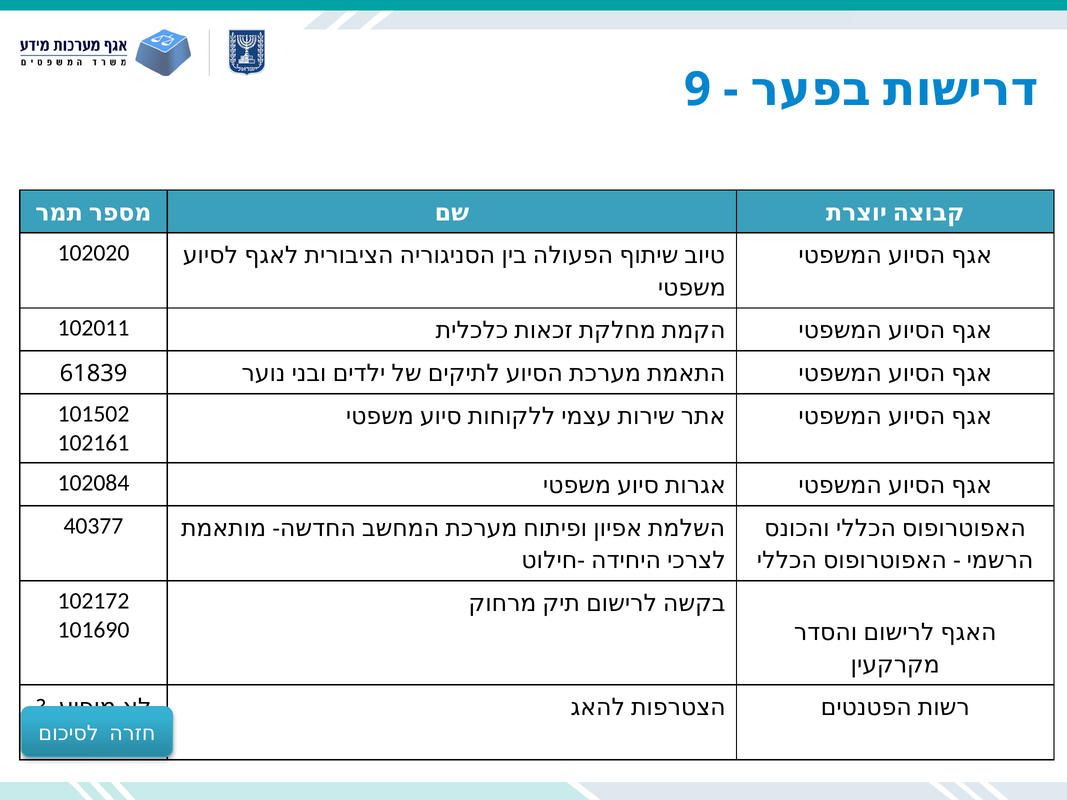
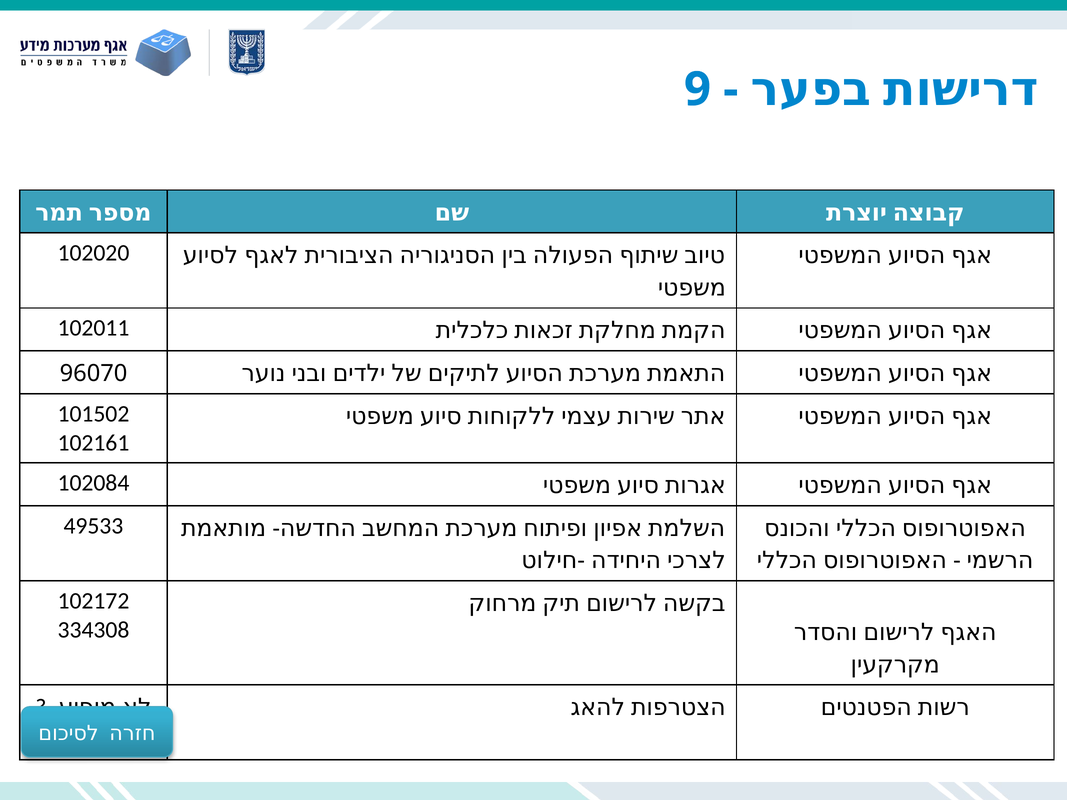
61839: 61839 -> 96070
40377: 40377 -> 49533
101690: 101690 -> 334308
